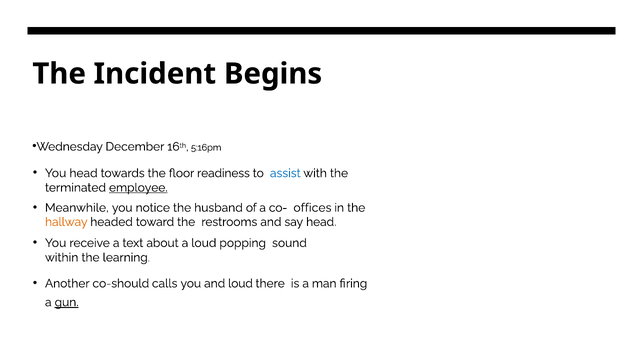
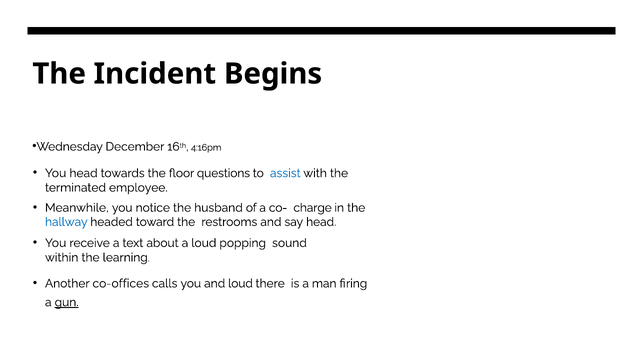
5:16pm: 5:16pm -> 4:16pm
readiness: readiness -> questions
employee underline: present -> none
offices: offices -> charge
hallway colour: orange -> blue
co-should: co-should -> co-offices
